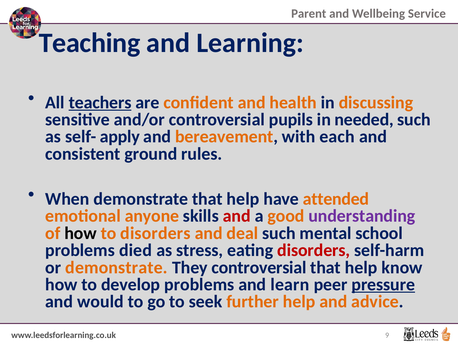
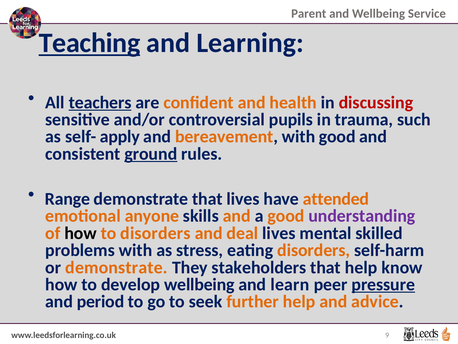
Teaching underline: none -> present
discussing colour: orange -> red
needed: needed -> trauma
with each: each -> good
ground underline: none -> present
When: When -> Range
demonstrate that help: help -> lives
and at (237, 216) colour: red -> orange
deal such: such -> lives
school: school -> skilled
problems died: died -> with
disorders at (314, 250) colour: red -> orange
They controversial: controversial -> stakeholders
develop problems: problems -> wellbeing
would: would -> period
